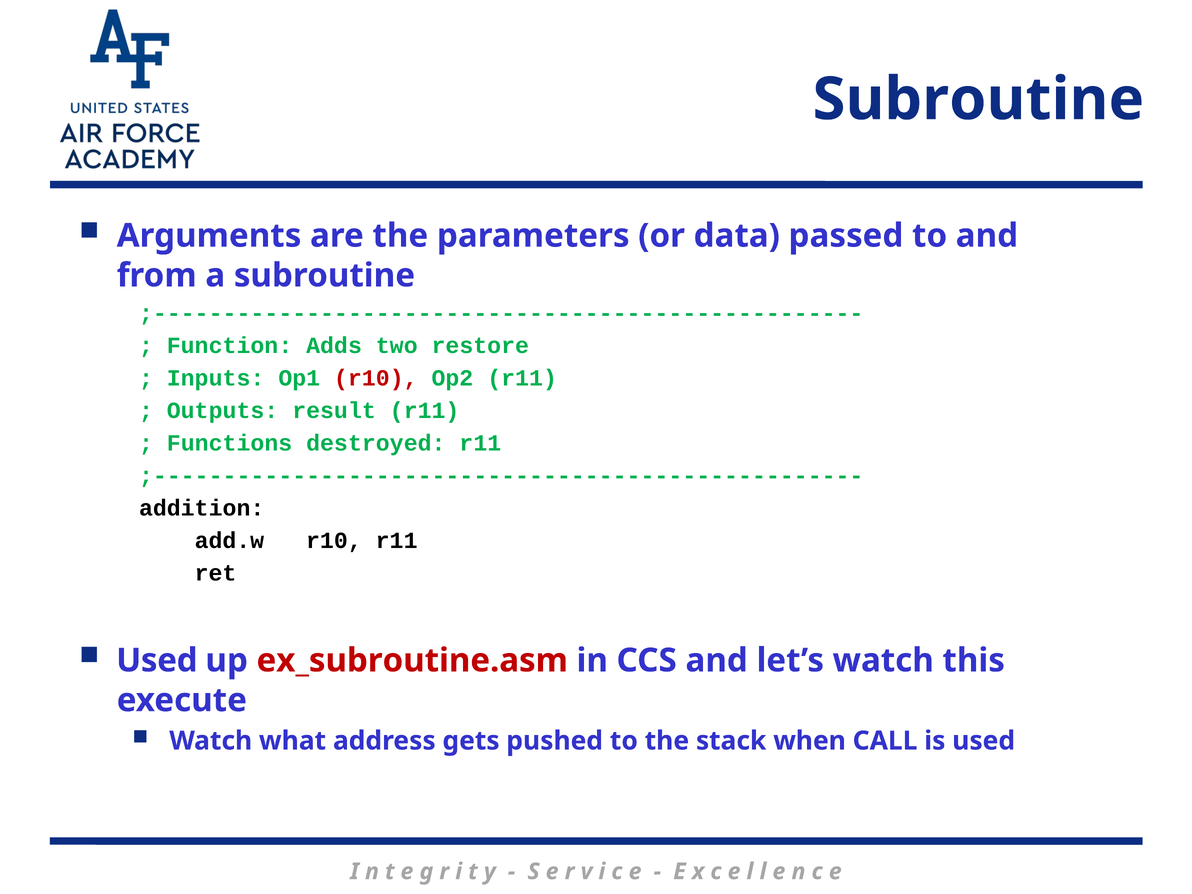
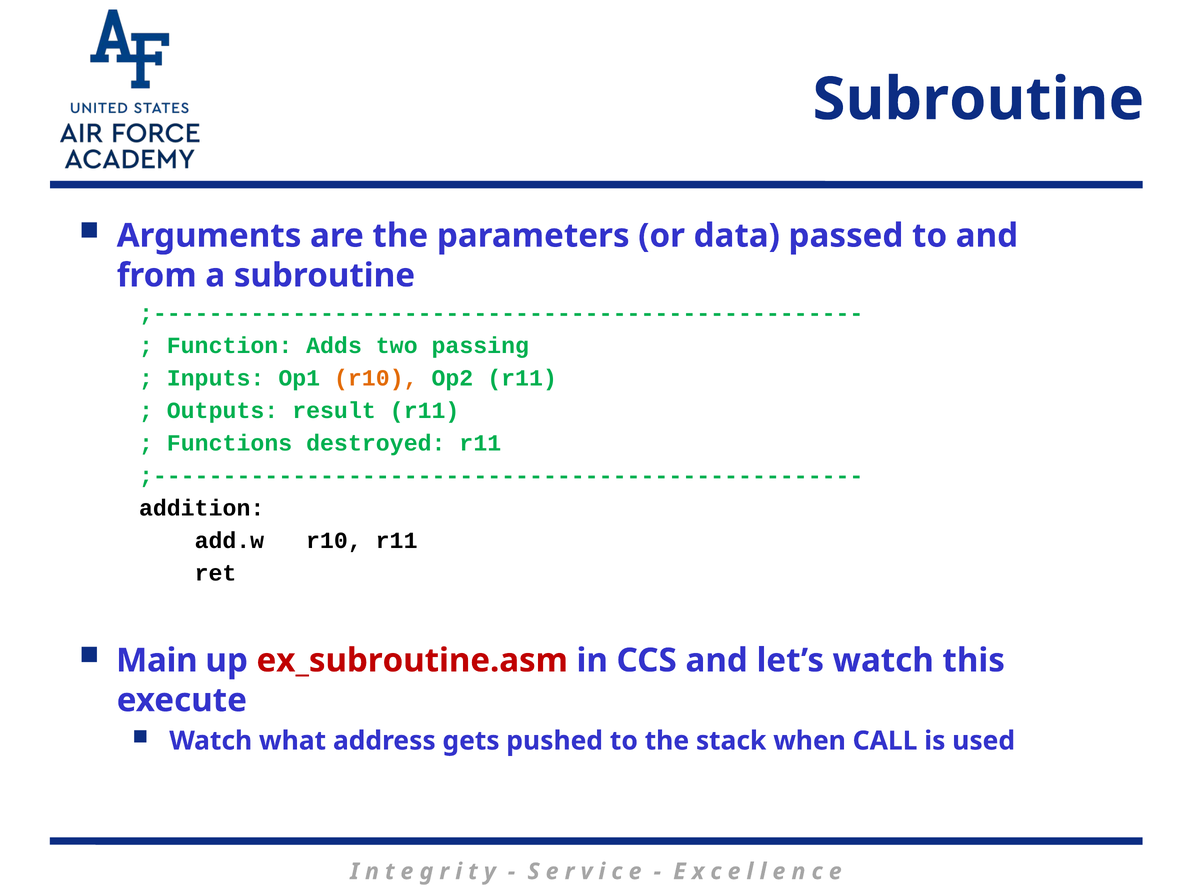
restore: restore -> passing
r10 at (376, 378) colour: red -> orange
Used at (157, 660): Used -> Main
